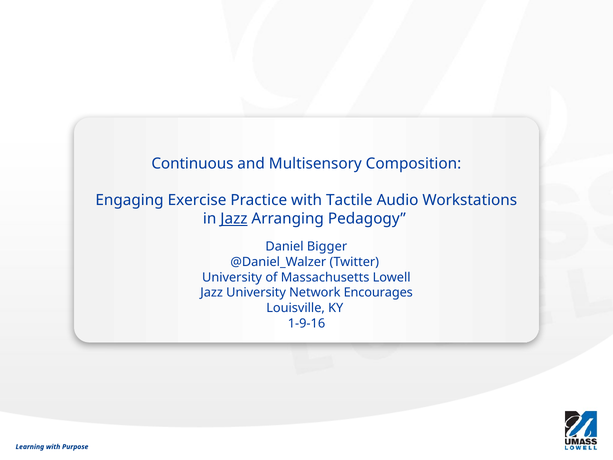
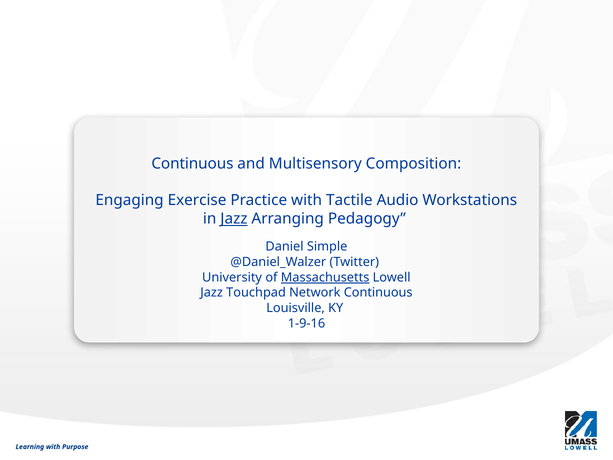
Bigger: Bigger -> Simple
Massachusetts underline: none -> present
Jazz University: University -> Touchpad
Network Encourages: Encourages -> Continuous
